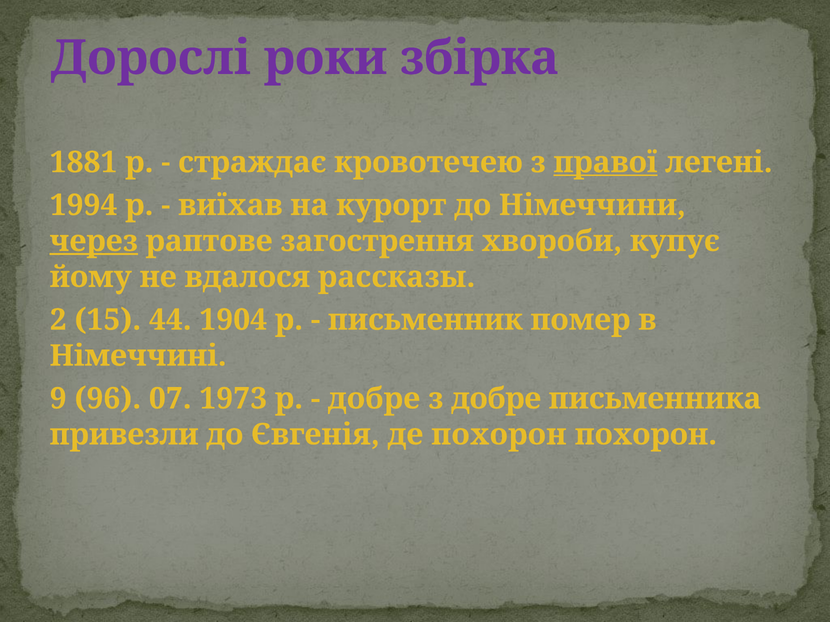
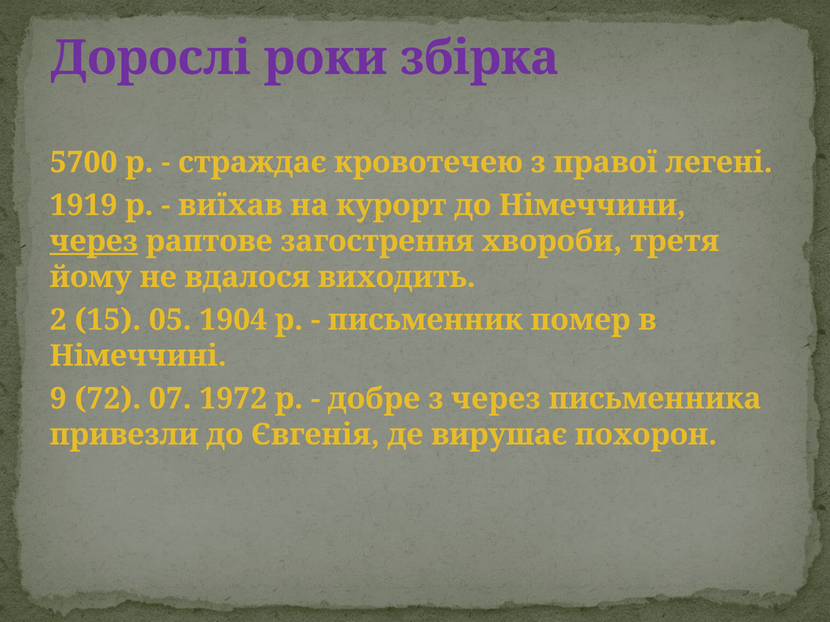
1881: 1881 -> 5700
правої underline: present -> none
1994: 1994 -> 1919
купує: купує -> третя
рассказы: рассказы -> виходить
44: 44 -> 05
96: 96 -> 72
1973: 1973 -> 1972
з добре: добре -> через
де похорон: похорон -> вирушає
